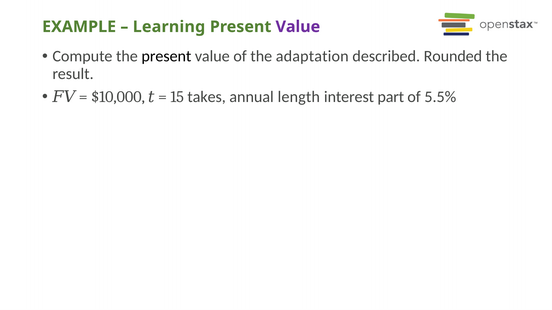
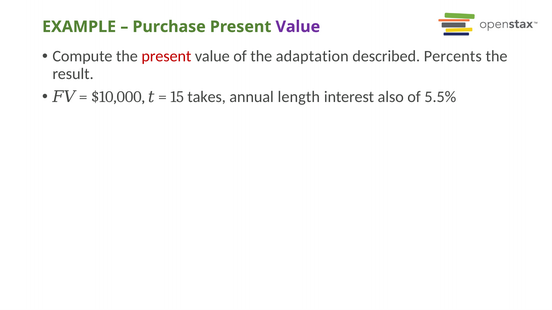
Learning: Learning -> Purchase
present at (166, 56) colour: black -> red
Rounded: Rounded -> Percents
part: part -> also
